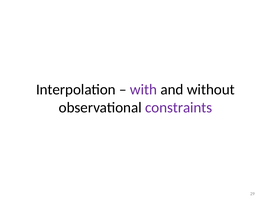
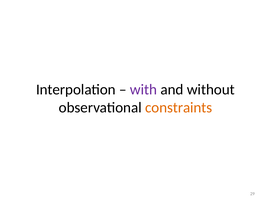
constraints colour: purple -> orange
